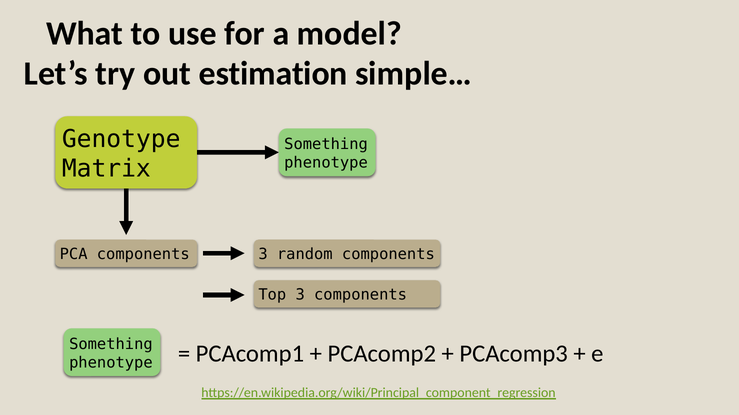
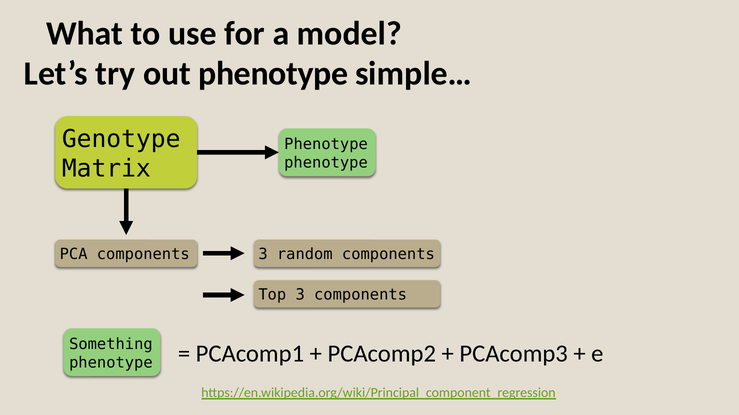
out estimation: estimation -> phenotype
Something at (326, 144): Something -> Phenotype
